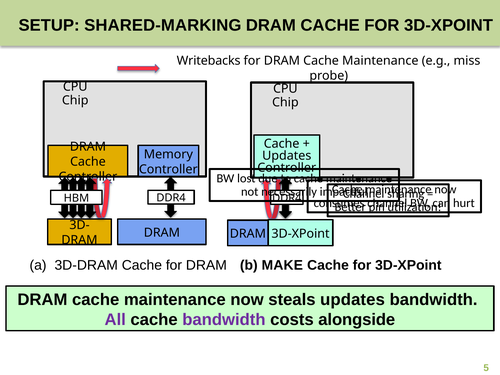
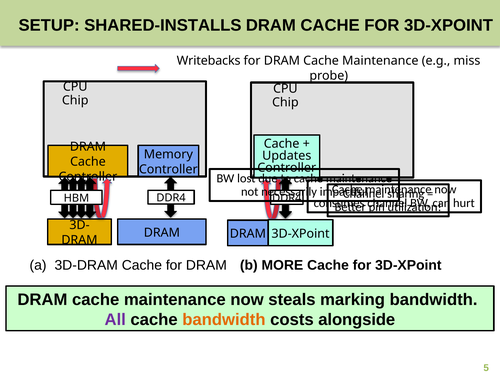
SHARED-MARKING: SHARED-MARKING -> SHARED-INSTALLS
MAKE: MAKE -> MORE
steals updates: updates -> marking
bandwidth at (224, 320) colour: purple -> orange
